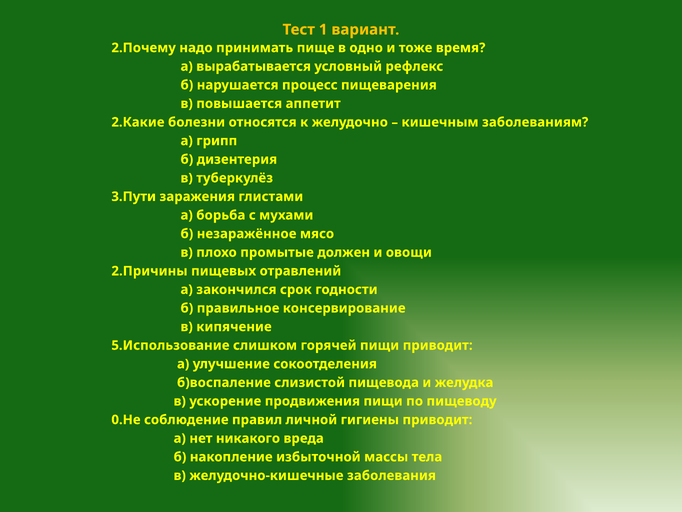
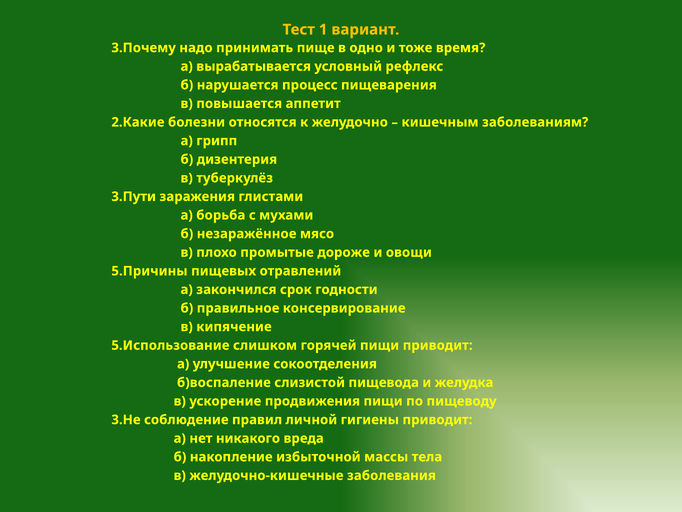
2.Почему: 2.Почему -> 3.Почему
должен: должен -> дороже
2.Причины: 2.Причины -> 5.Причины
0.Не: 0.Не -> 3.Не
